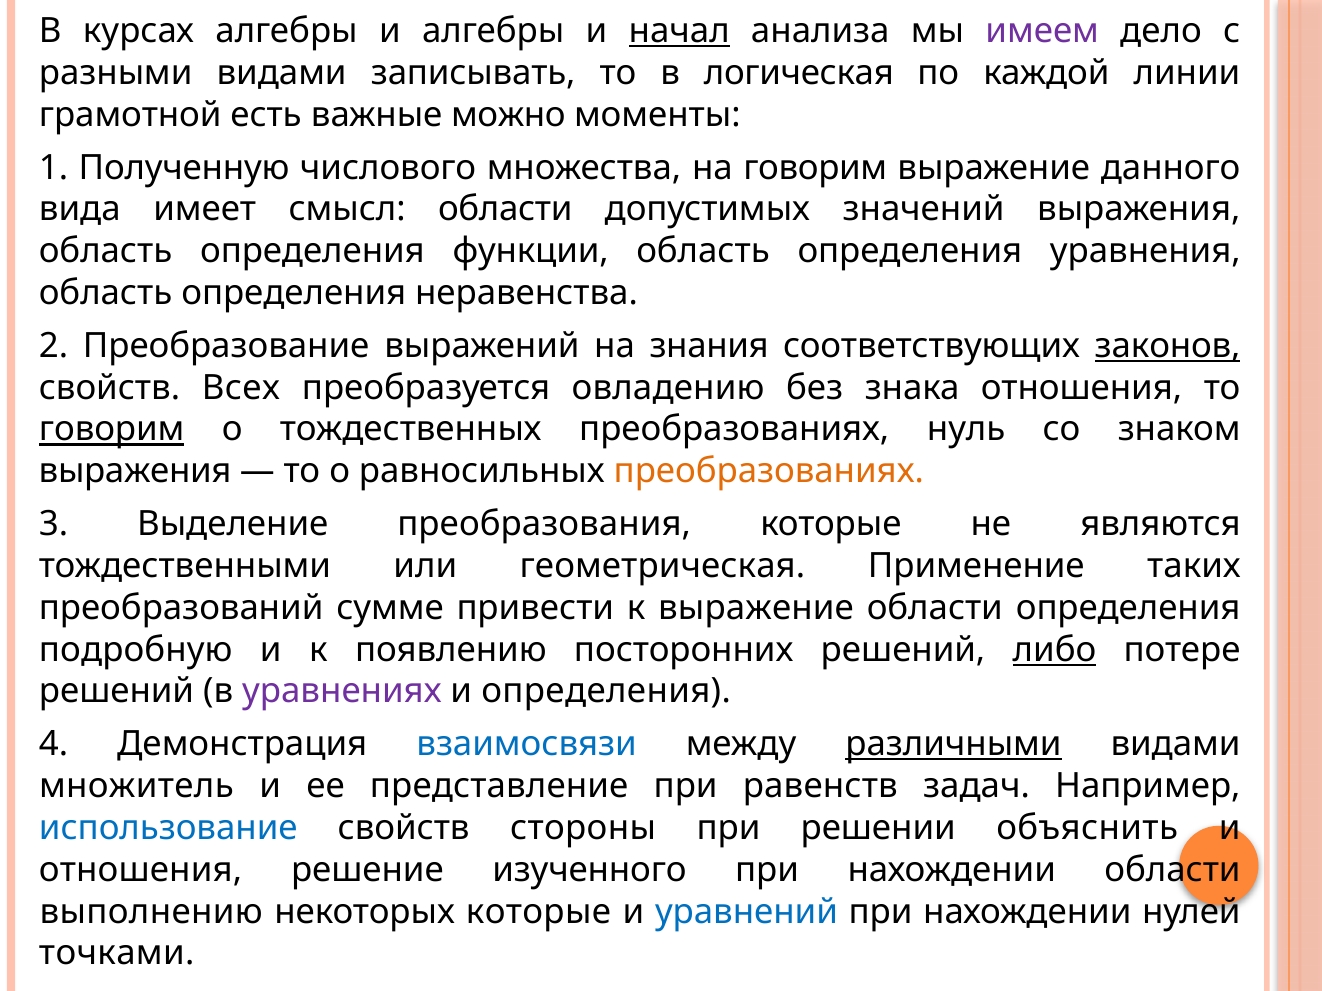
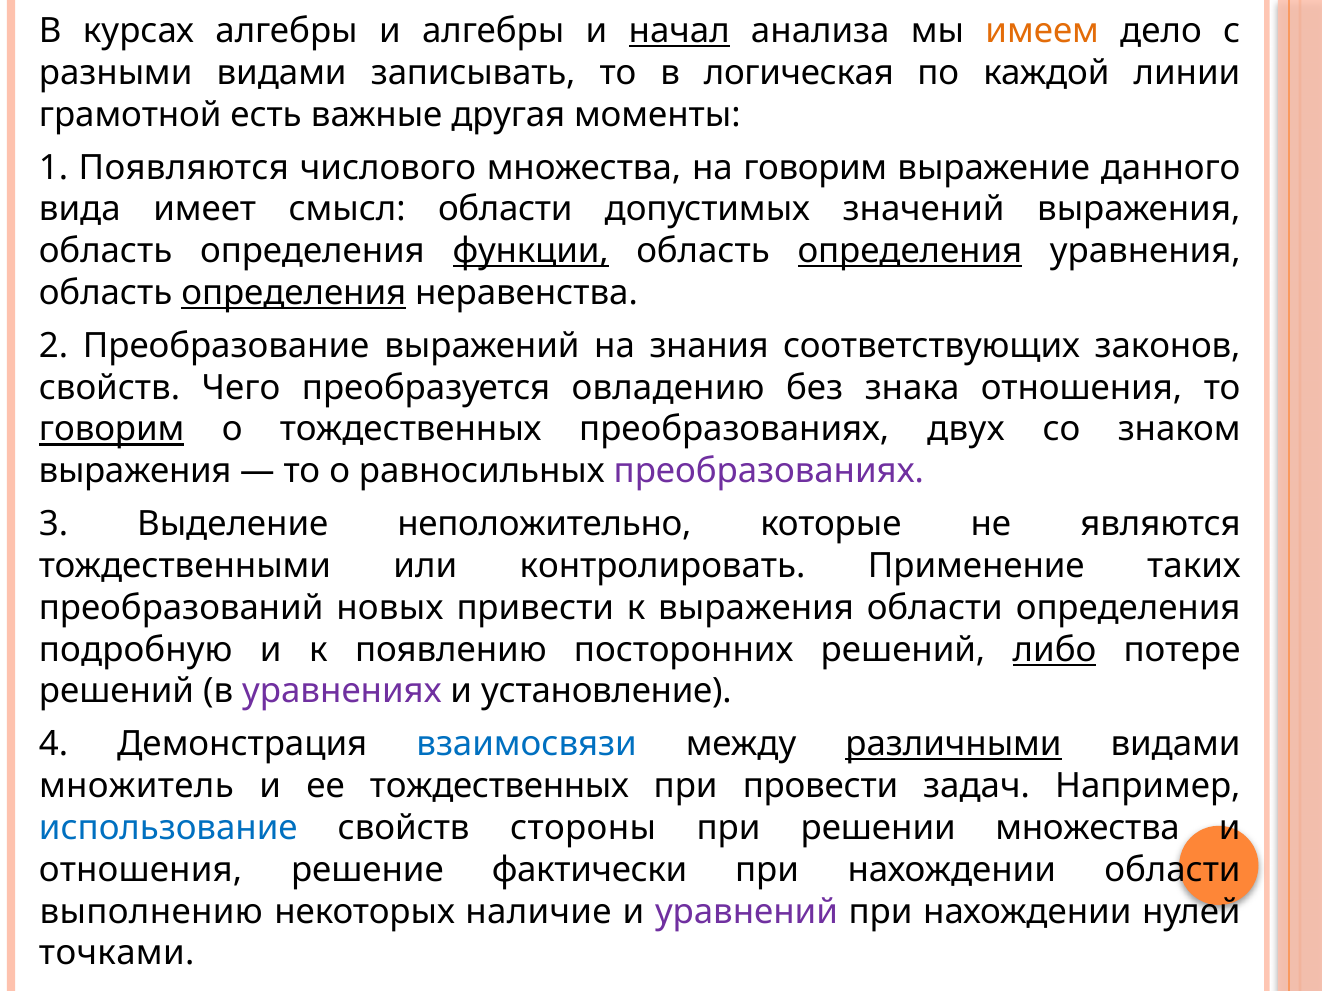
имеем colour: purple -> orange
можно: можно -> другая
Полученную: Полученную -> Появляются
функции underline: none -> present
определения at (910, 251) underline: none -> present
определения at (294, 293) underline: none -> present
законов underline: present -> none
Всех: Всех -> Чего
нуль: нуль -> двух
преобразованиях at (769, 472) colour: orange -> purple
преобразования: преобразования -> неположительно
геометрическая: геометрическая -> контролировать
сумме: сумме -> новых
к выражение: выражение -> выражения
и определения: определения -> установление
ее представление: представление -> тождественных
равенств: равенств -> провести
решении объяснить: объяснить -> множества
изученного: изученного -> фактически
некоторых которые: которые -> наличие
уравнений colour: blue -> purple
